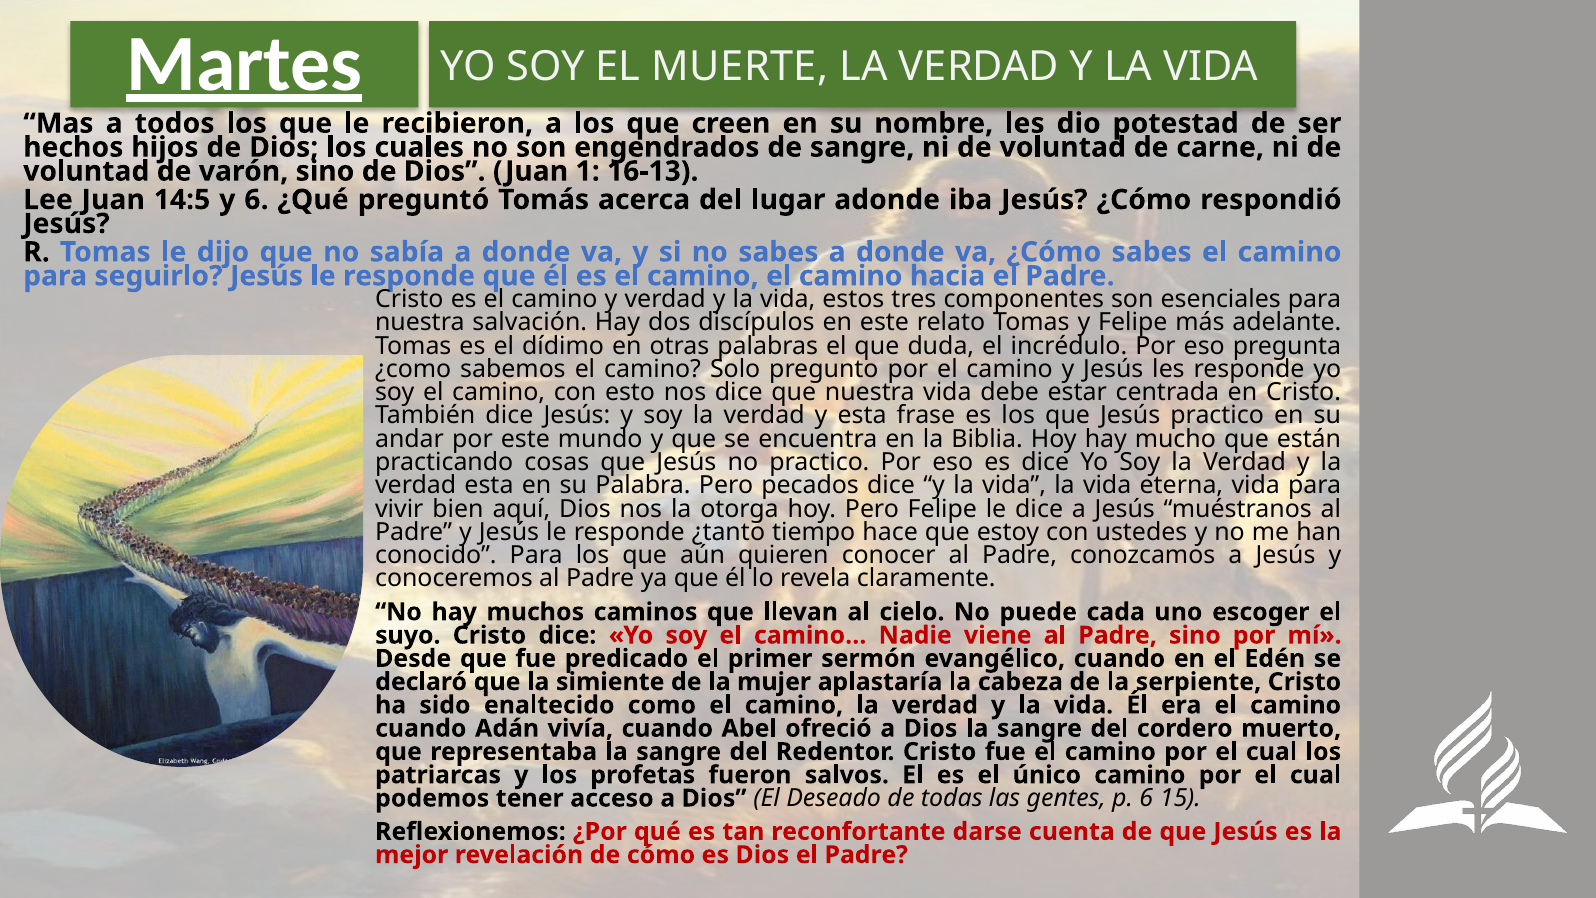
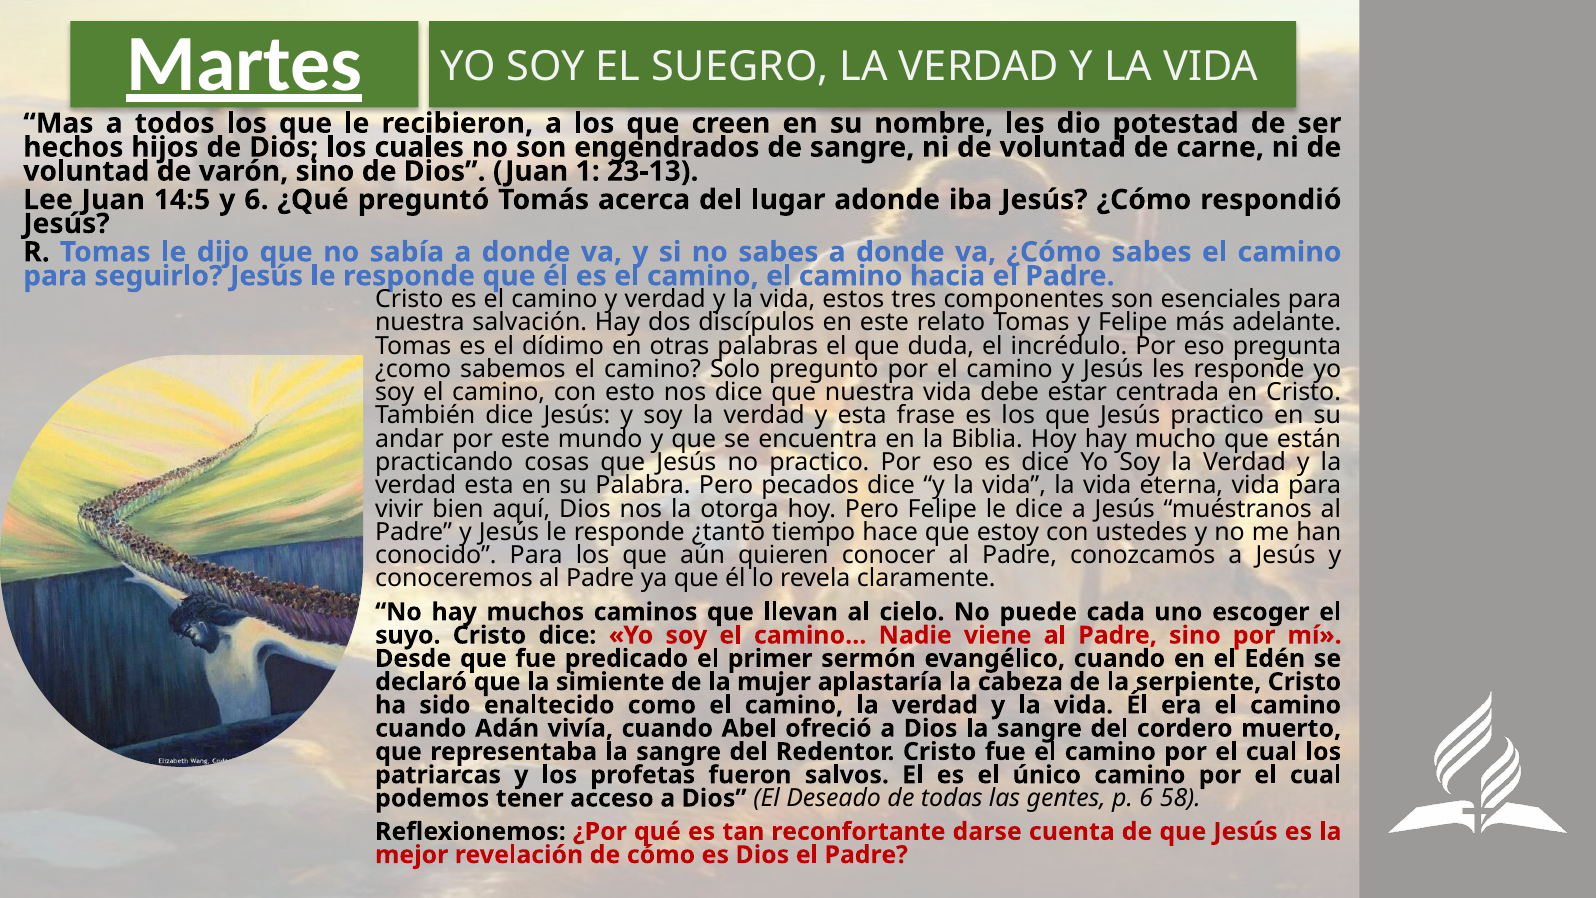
MUERTE: MUERTE -> SUEGRO
16-13: 16-13 -> 23-13
15: 15 -> 58
